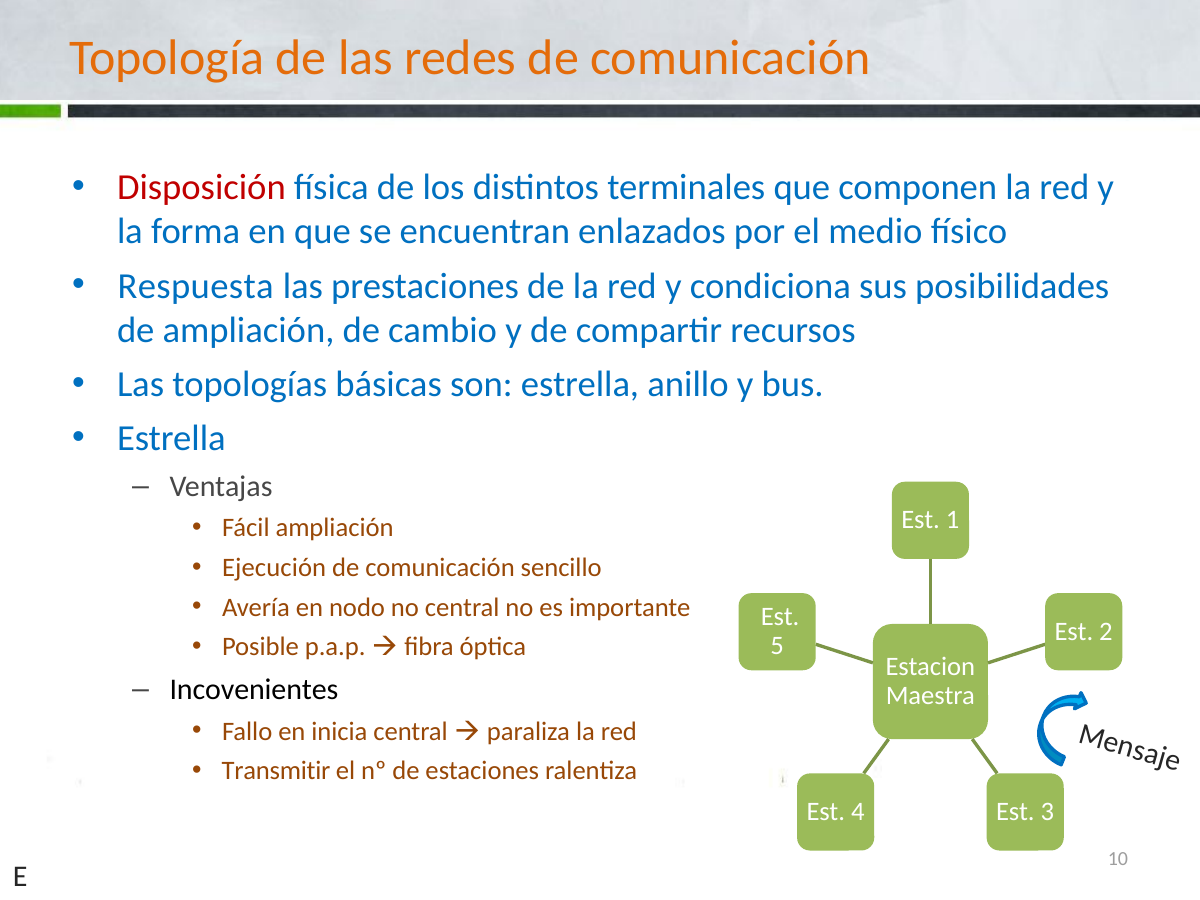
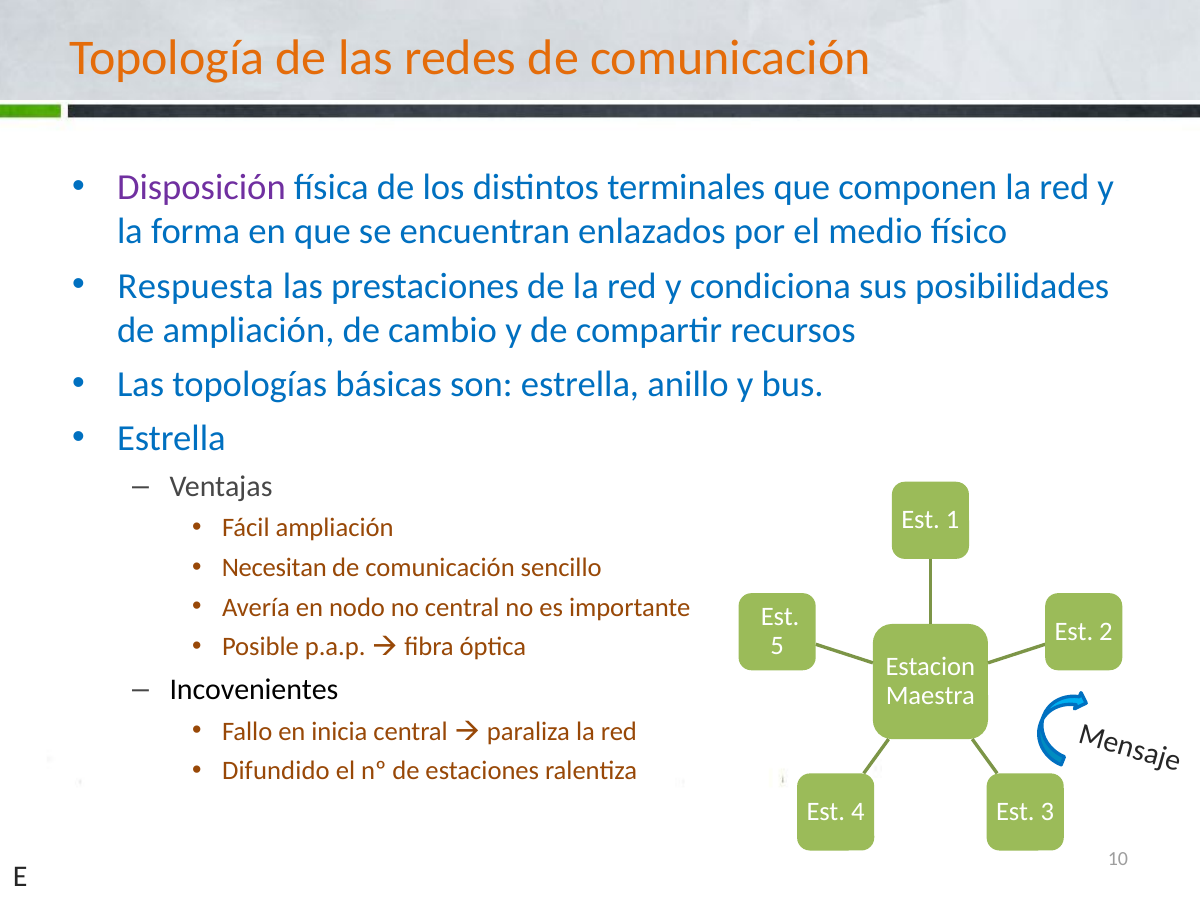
Disposición colour: red -> purple
Ejecución: Ejecución -> Necesitan
Transmitir: Transmitir -> Difundido
